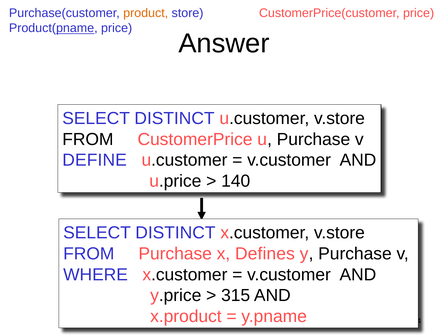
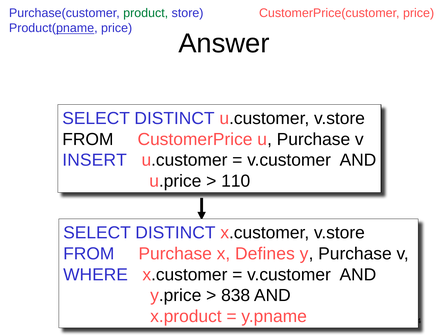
product colour: orange -> green
DEFINE: DEFINE -> INSERT
140: 140 -> 110
315: 315 -> 838
